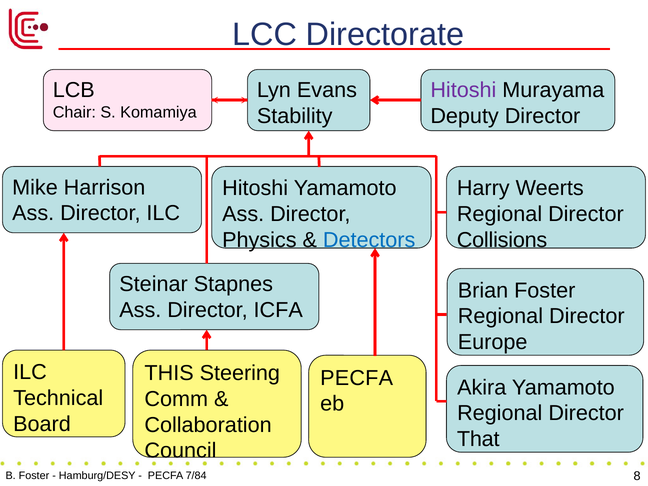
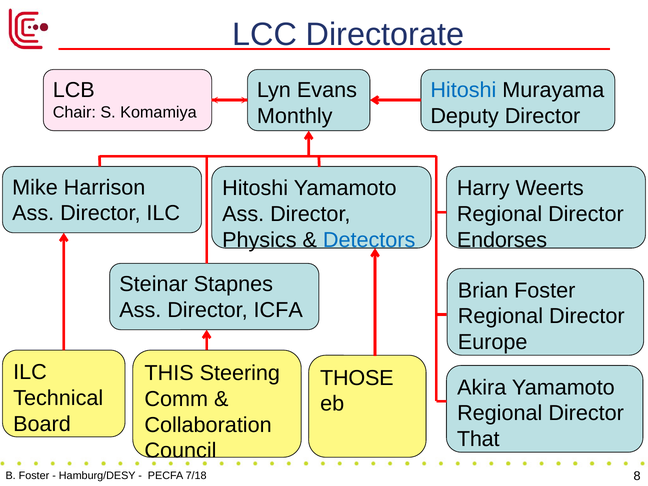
Hitoshi at (463, 90) colour: purple -> blue
Stability: Stability -> Monthly
Collisions: Collisions -> Endorses
PECFA at (357, 378): PECFA -> THOSE
7/84: 7/84 -> 7/18
